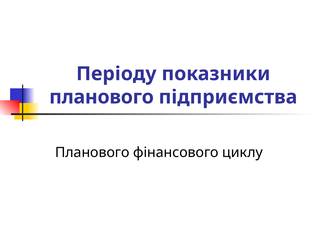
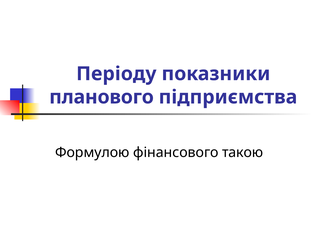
Планового at (92, 153): Планового -> Формулою
циклу: циклу -> такою
